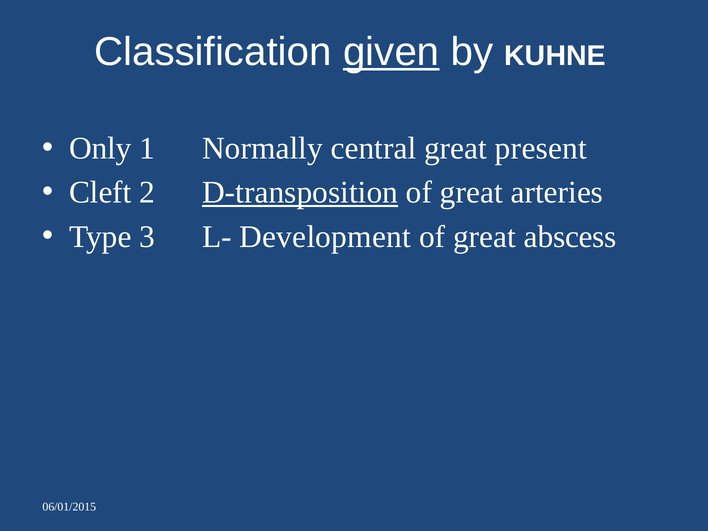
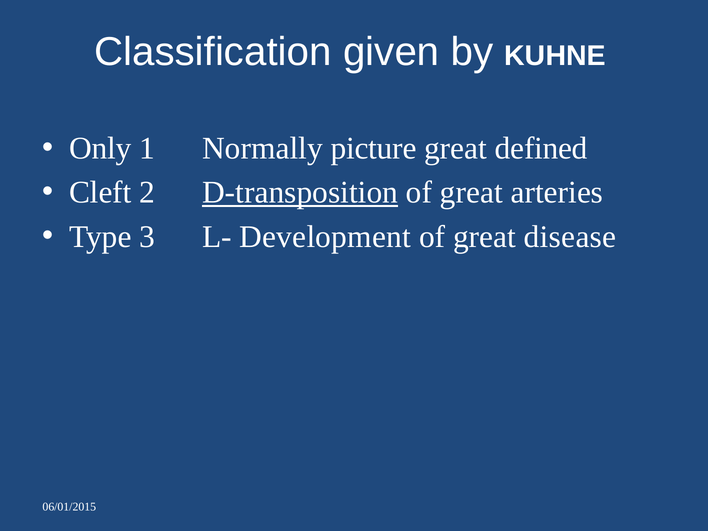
given underline: present -> none
central: central -> picture
present: present -> defined
abscess: abscess -> disease
